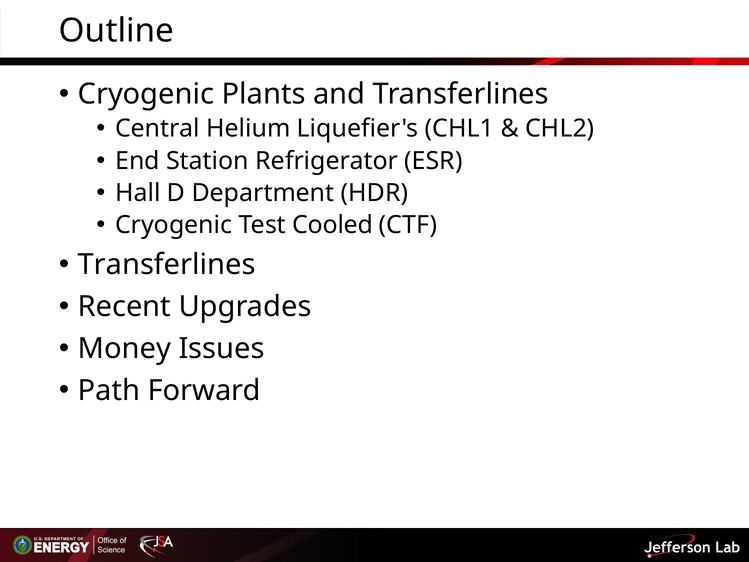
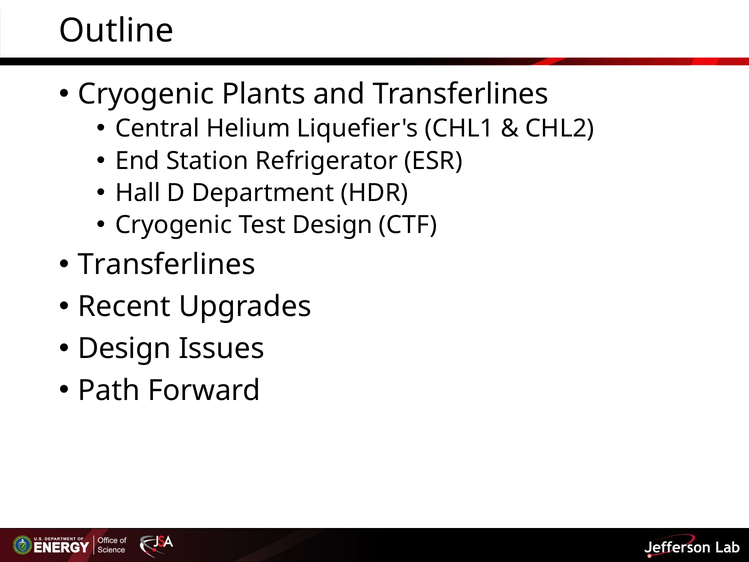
Test Cooled: Cooled -> Design
Money at (124, 348): Money -> Design
